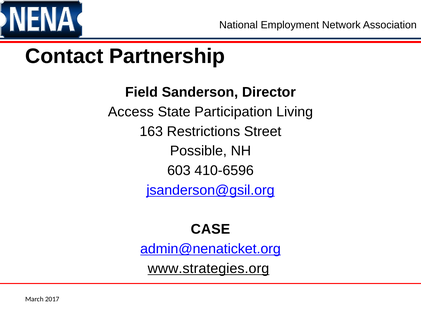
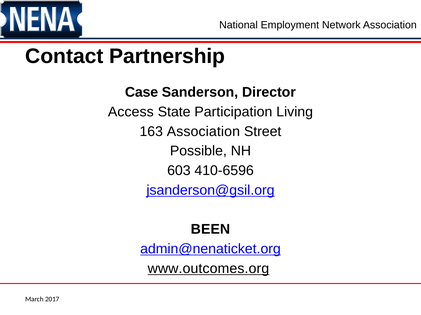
Field: Field -> Case
163 Restrictions: Restrictions -> Association
CASE: CASE -> BEEN
www.strategies.org: www.strategies.org -> www.outcomes.org
